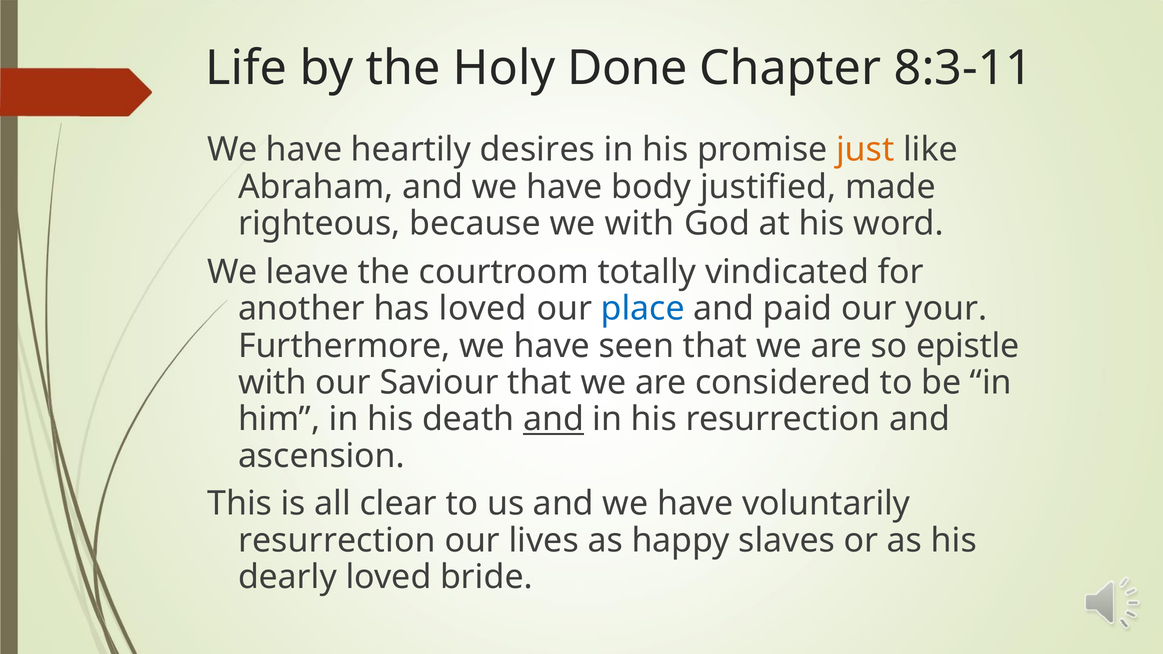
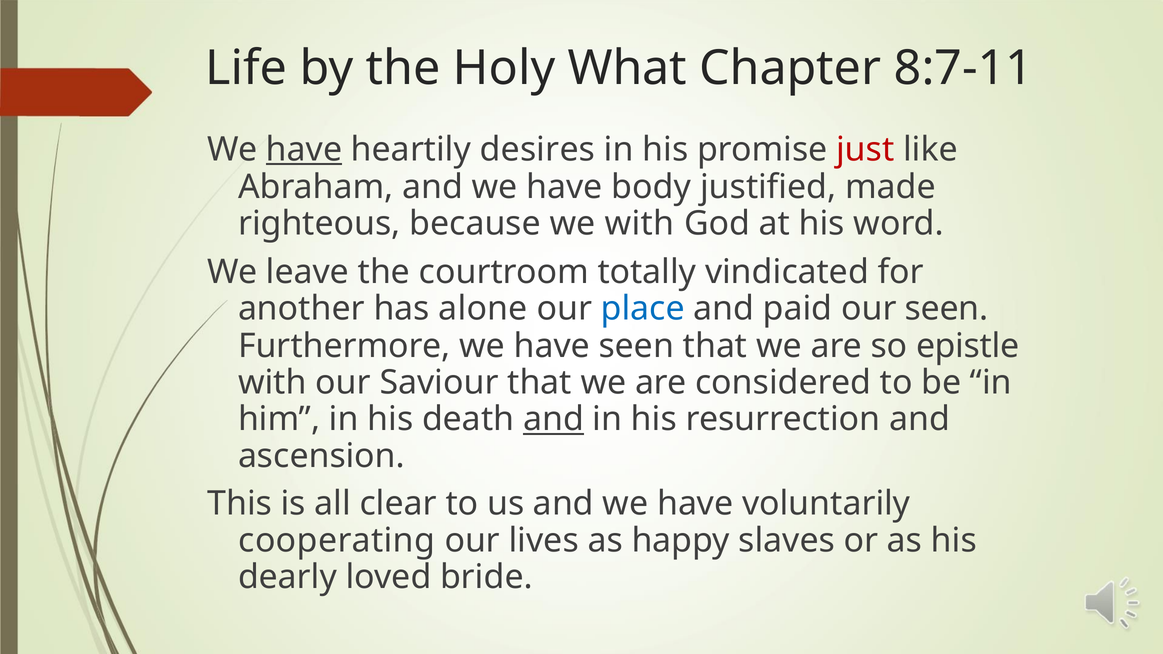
Done: Done -> What
8:3-11: 8:3-11 -> 8:7-11
have at (304, 150) underline: none -> present
just colour: orange -> red
has loved: loved -> alone
our your: your -> seen
resurrection at (337, 541): resurrection -> cooperating
